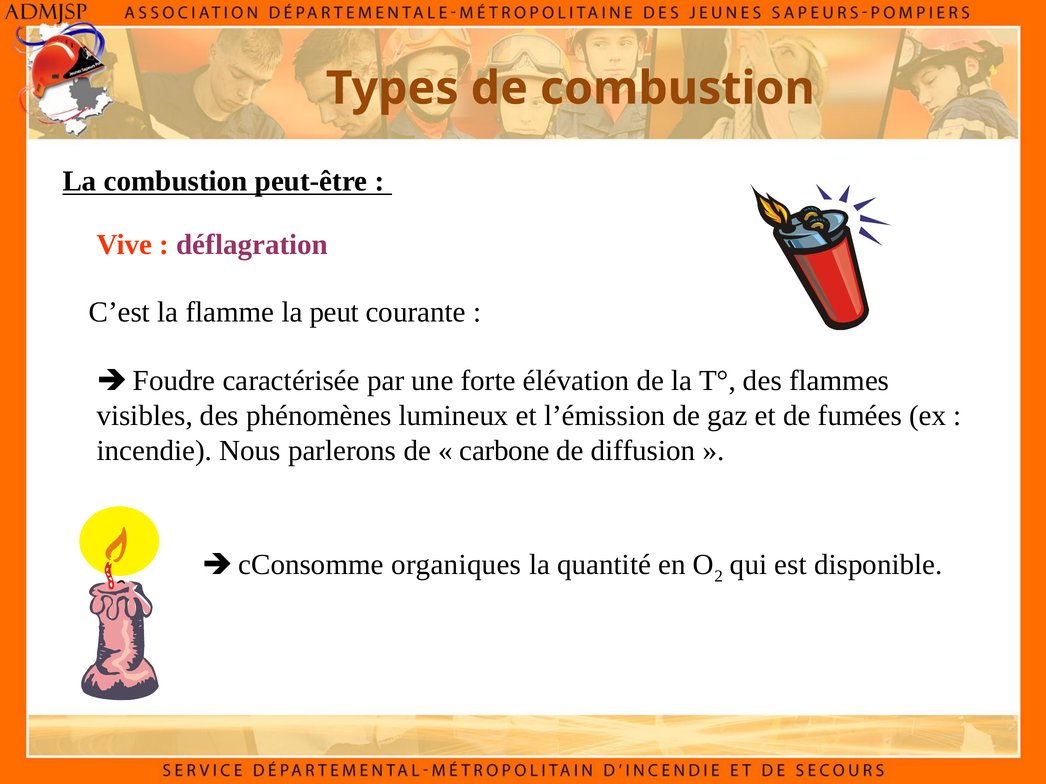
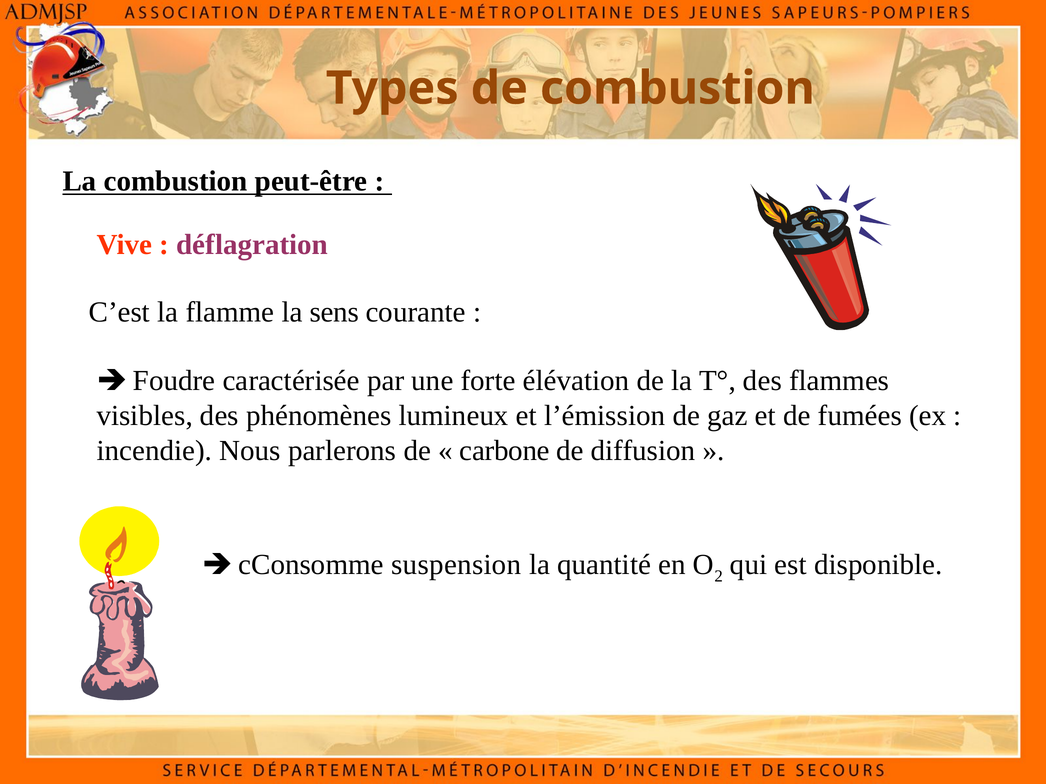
peut: peut -> sens
organiques: organiques -> suspension
